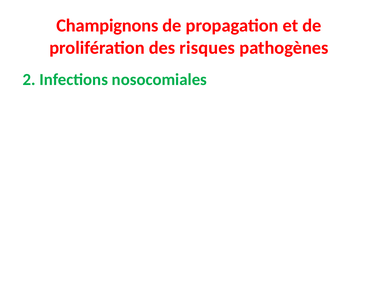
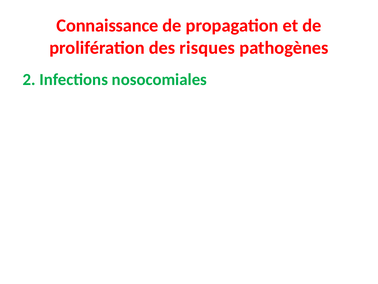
Champignons: Champignons -> Connaissance
